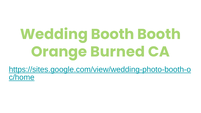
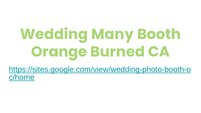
Wedding Booth: Booth -> Many
